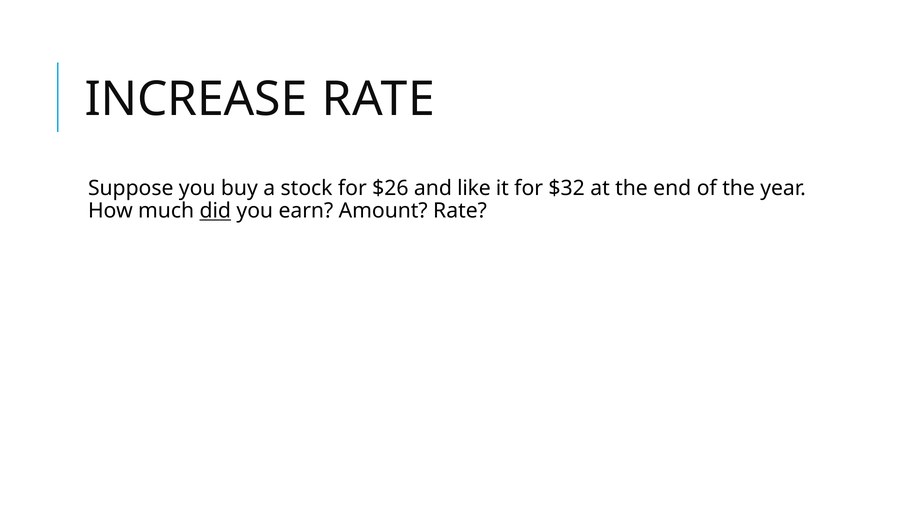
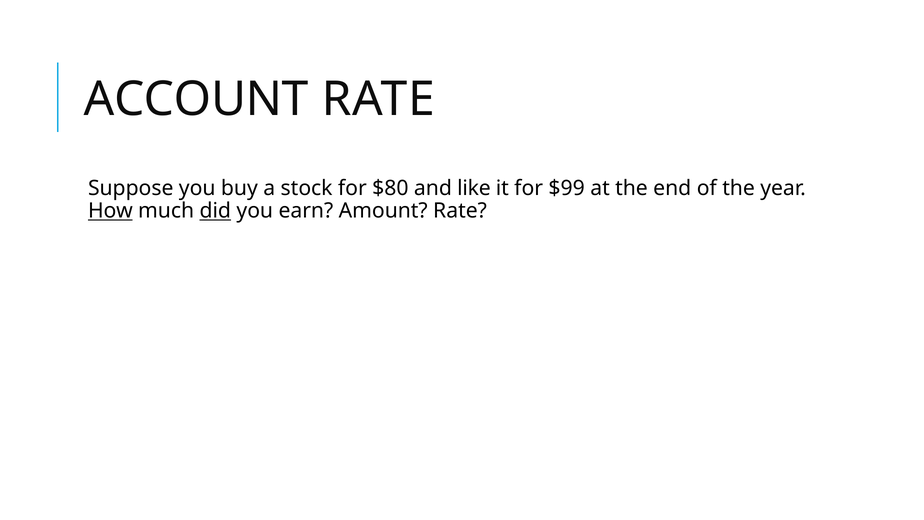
INCREASE: INCREASE -> ACCOUNT
$26: $26 -> $80
$32: $32 -> $99
How underline: none -> present
